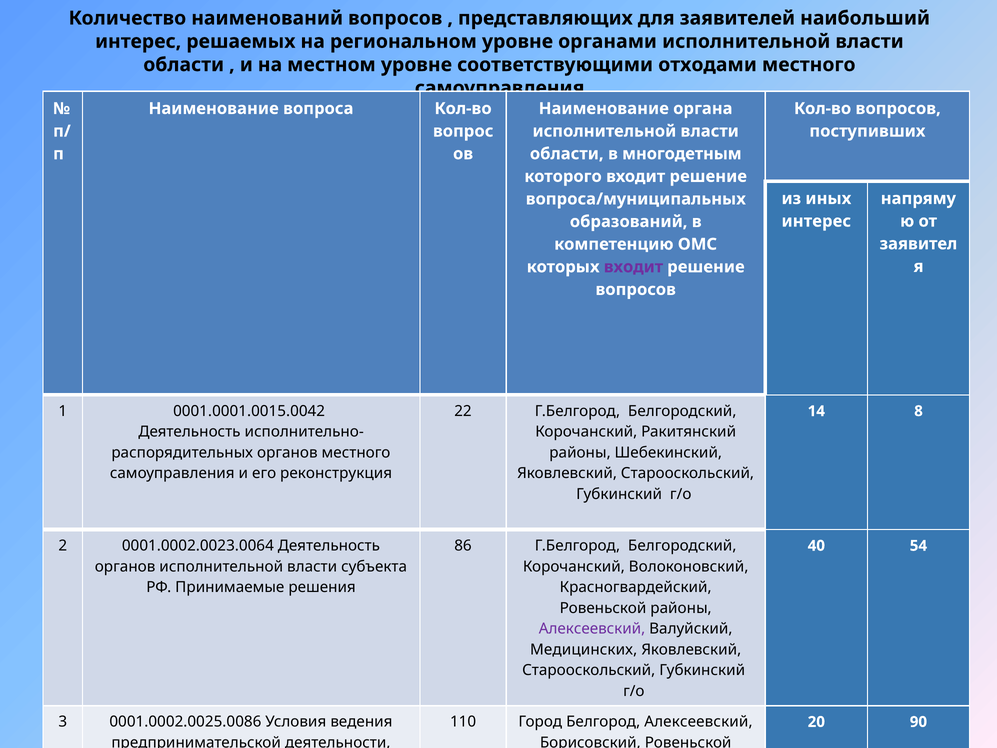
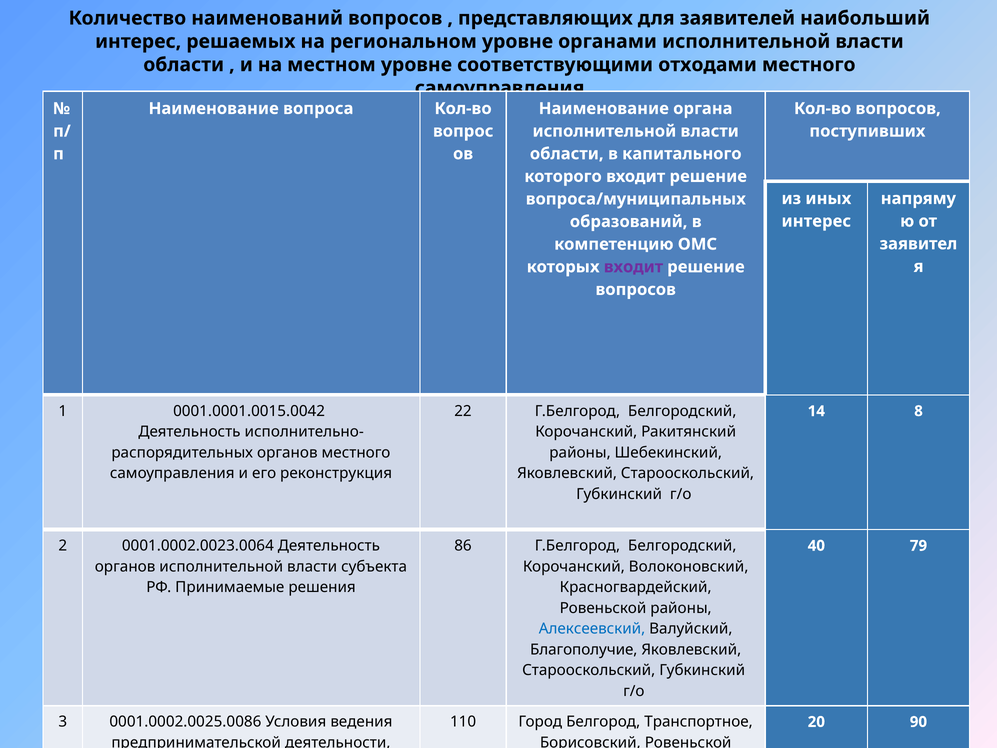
многодетным: многодетным -> капитального
54: 54 -> 79
Алексеевский at (592, 629) colour: purple -> blue
Медицинских: Медицинских -> Благополучие
Белгород Алексеевский: Алексеевский -> Транспортное
